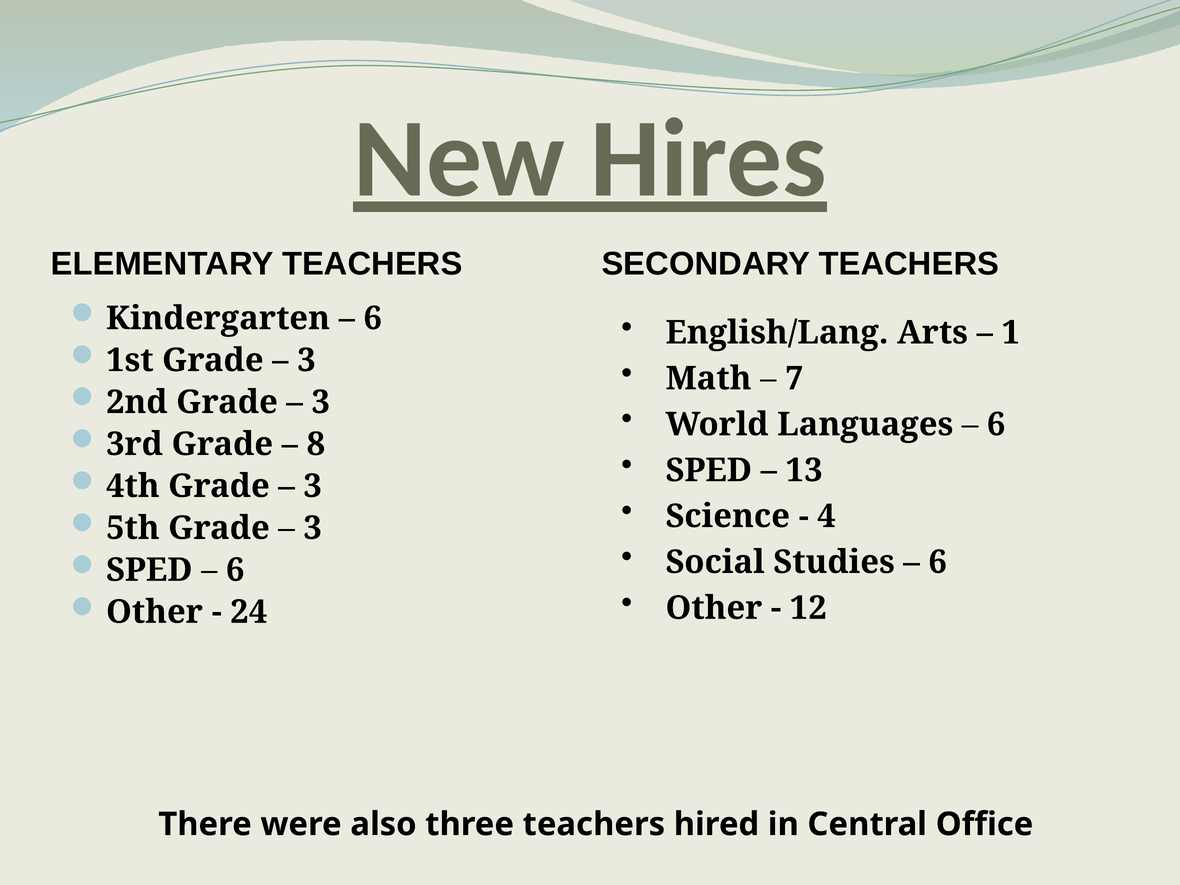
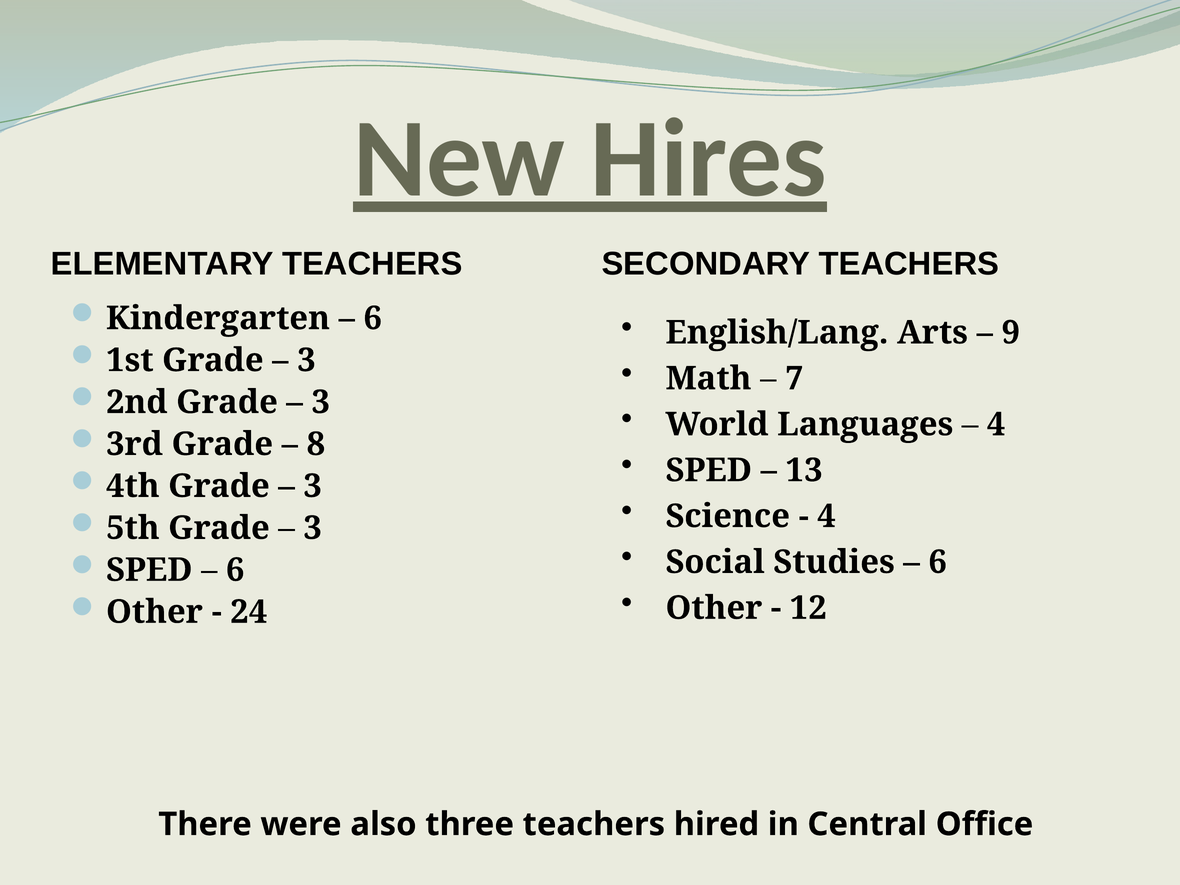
1: 1 -> 9
6 at (996, 424): 6 -> 4
